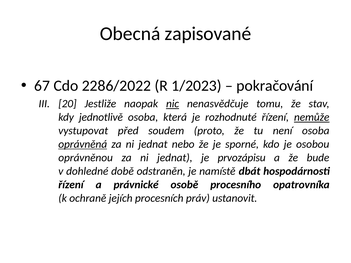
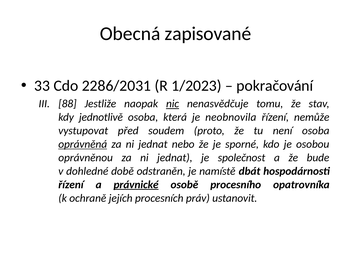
67: 67 -> 33
2286/2022: 2286/2022 -> 2286/2031
20: 20 -> 88
rozhodnuté: rozhodnuté -> neobnovila
nemůže underline: present -> none
prvozápisu: prvozápisu -> společnost
právnické underline: none -> present
